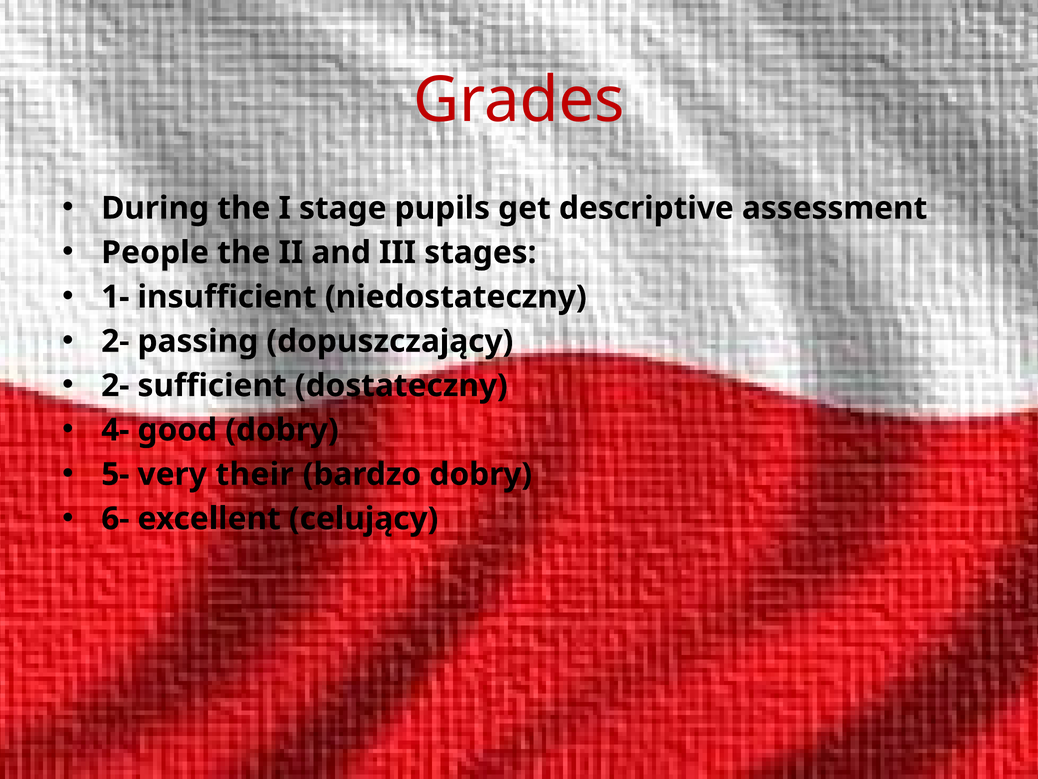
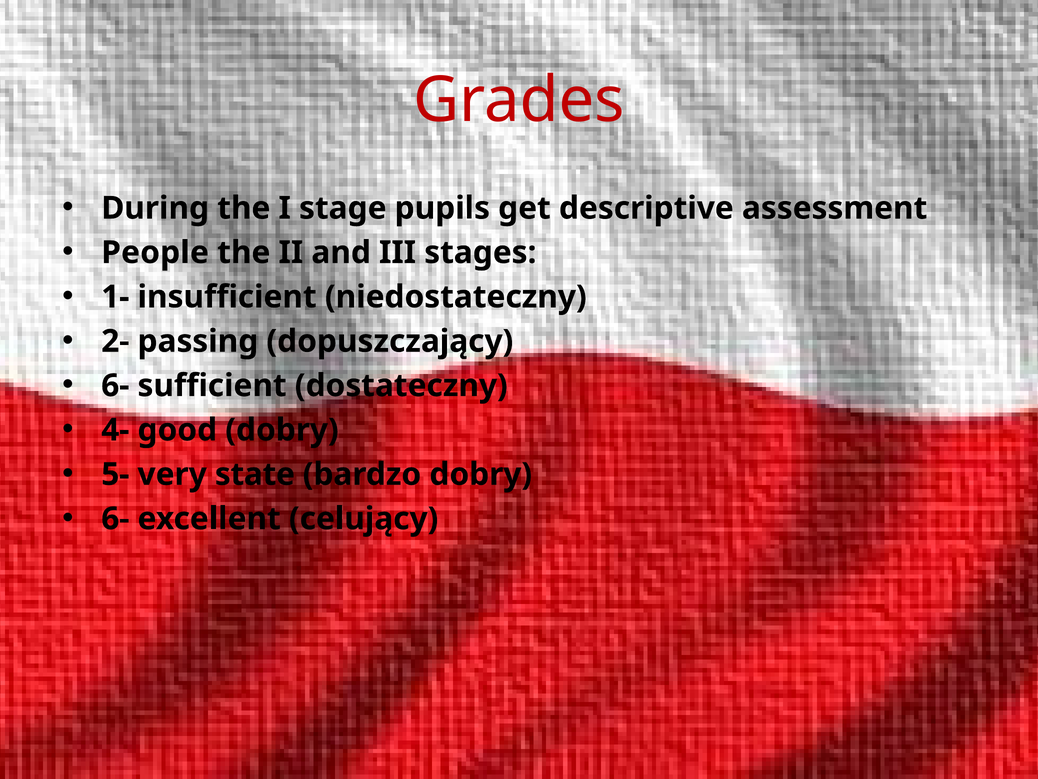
2- at (115, 385): 2- -> 6-
their: their -> state
